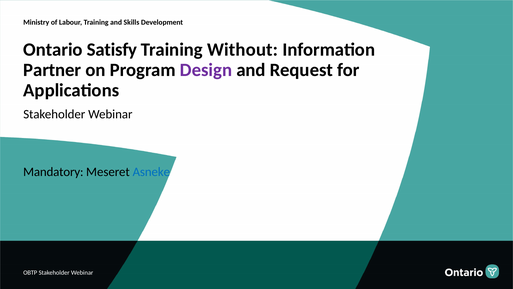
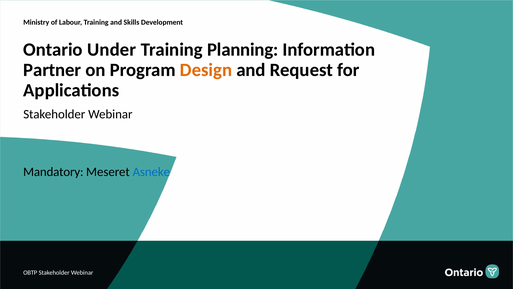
Satisfy: Satisfy -> Under
Without: Without -> Planning
Design colour: purple -> orange
